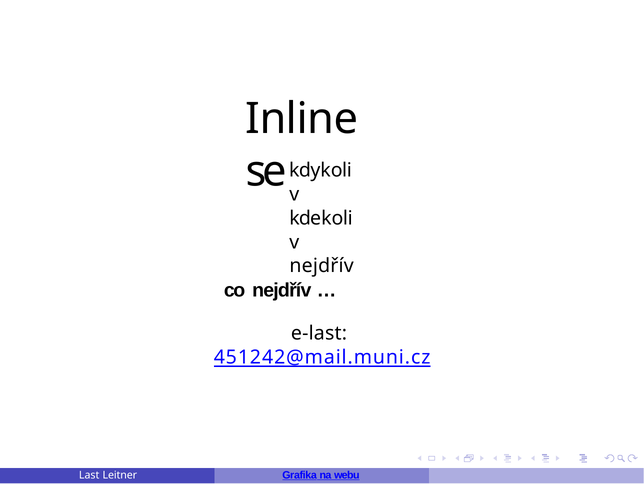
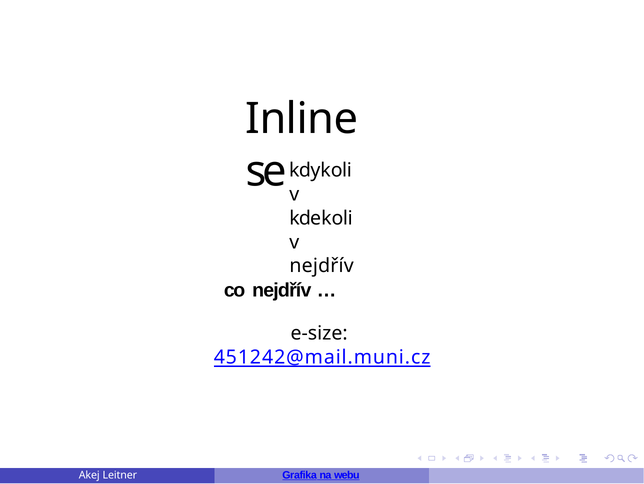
e-last: e-last -> e-size
Last: Last -> Akej
